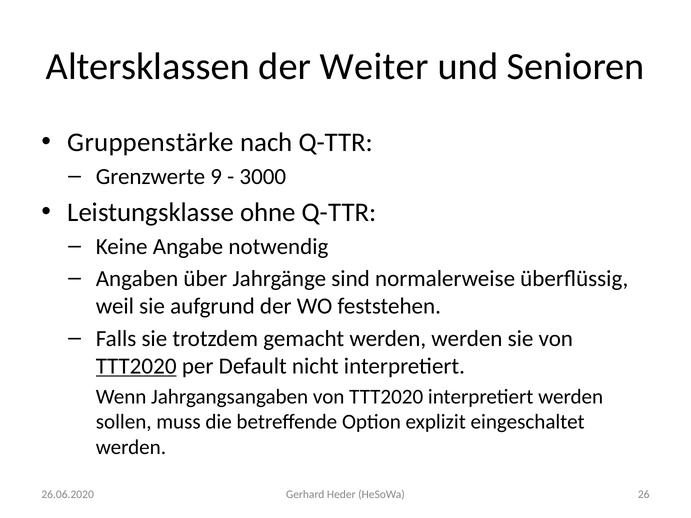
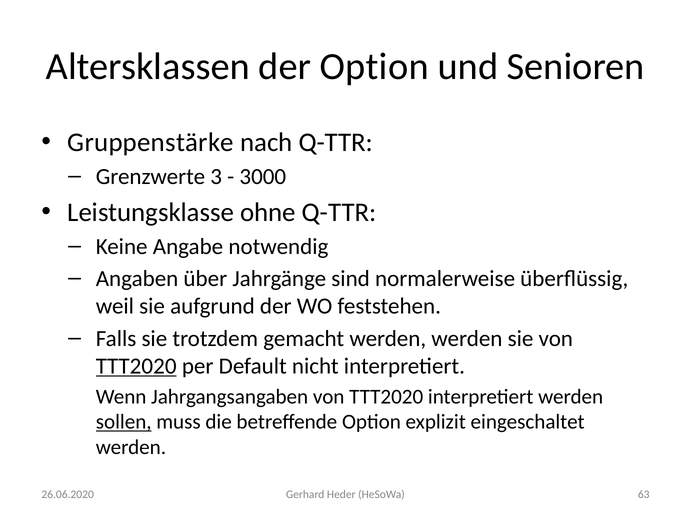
der Weiter: Weiter -> Option
9: 9 -> 3
sollen underline: none -> present
26: 26 -> 63
